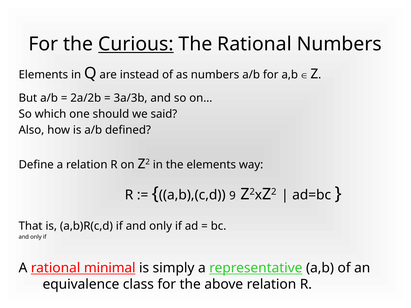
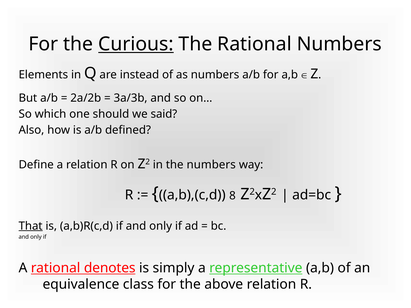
the elements: elements -> numbers
9: 9 -> 8
That underline: none -> present
minimal: minimal -> denotes
